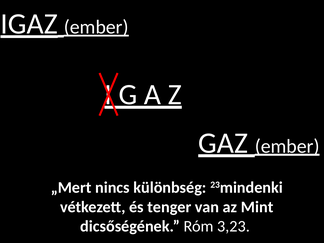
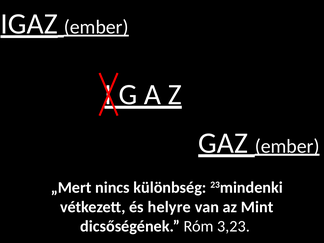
tenger: tenger -> helyre
